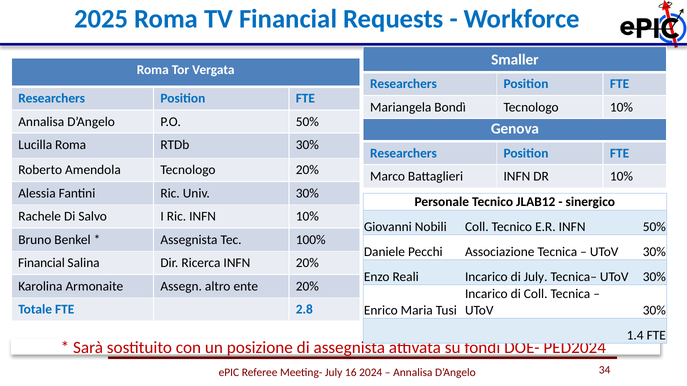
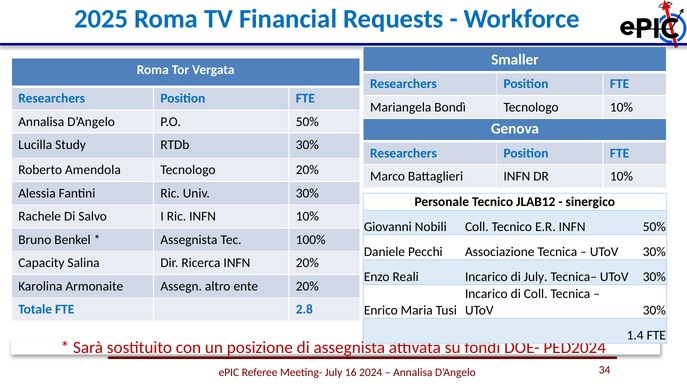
Lucilla Roma: Roma -> Study
Financial at (41, 263): Financial -> Capacity
